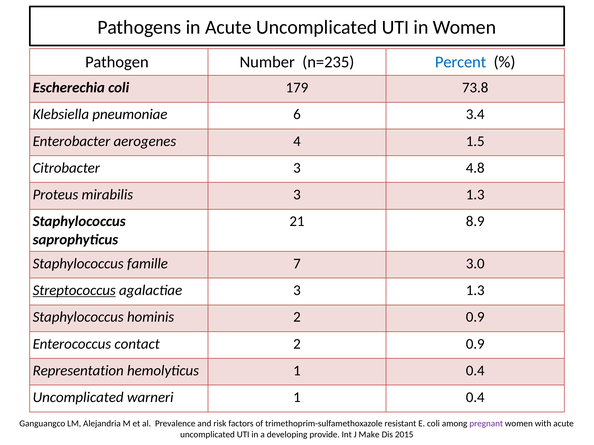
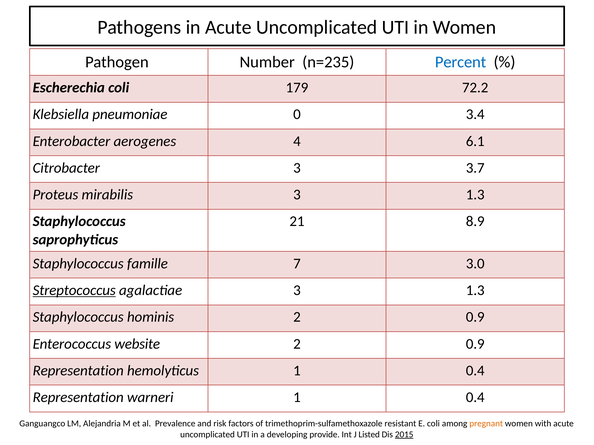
73.8: 73.8 -> 72.2
6: 6 -> 0
1.5: 1.5 -> 6.1
4.8: 4.8 -> 3.7
contact: contact -> website
Uncomplicated at (78, 398): Uncomplicated -> Representation
pregnant colour: purple -> orange
Make: Make -> Listed
2015 underline: none -> present
